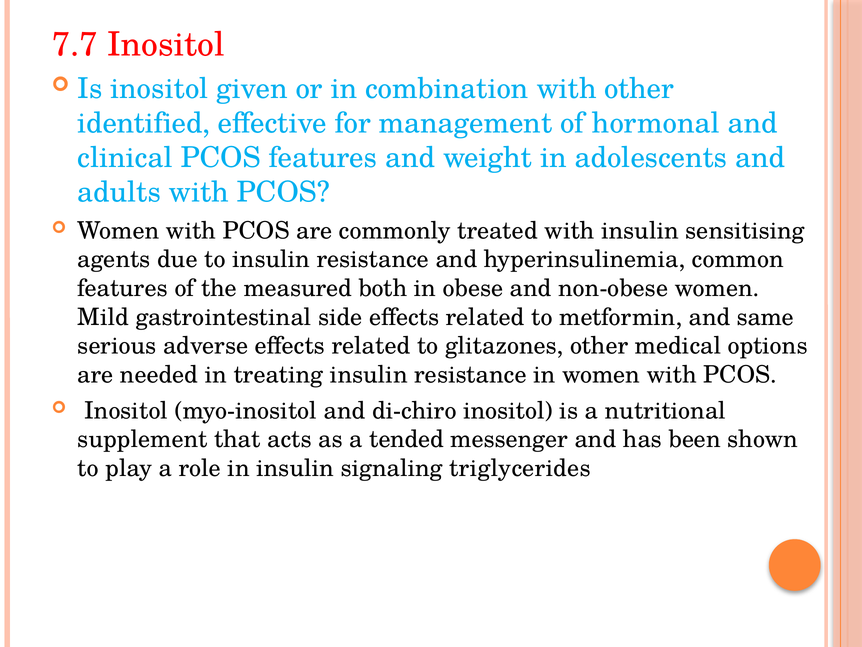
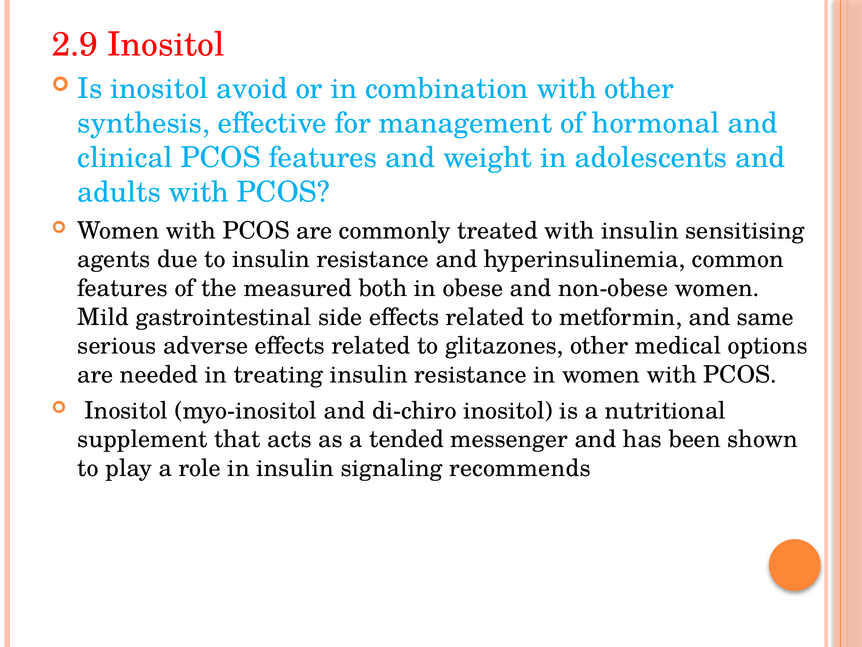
7.7: 7.7 -> 2.9
given: given -> avoid
identified: identified -> synthesis
triglycerides: triglycerides -> recommends
